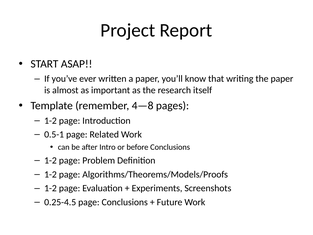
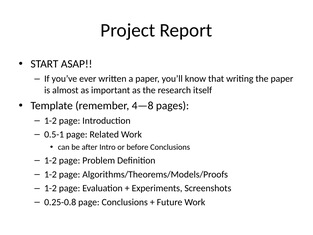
0.25-4.5: 0.25-4.5 -> 0.25-0.8
